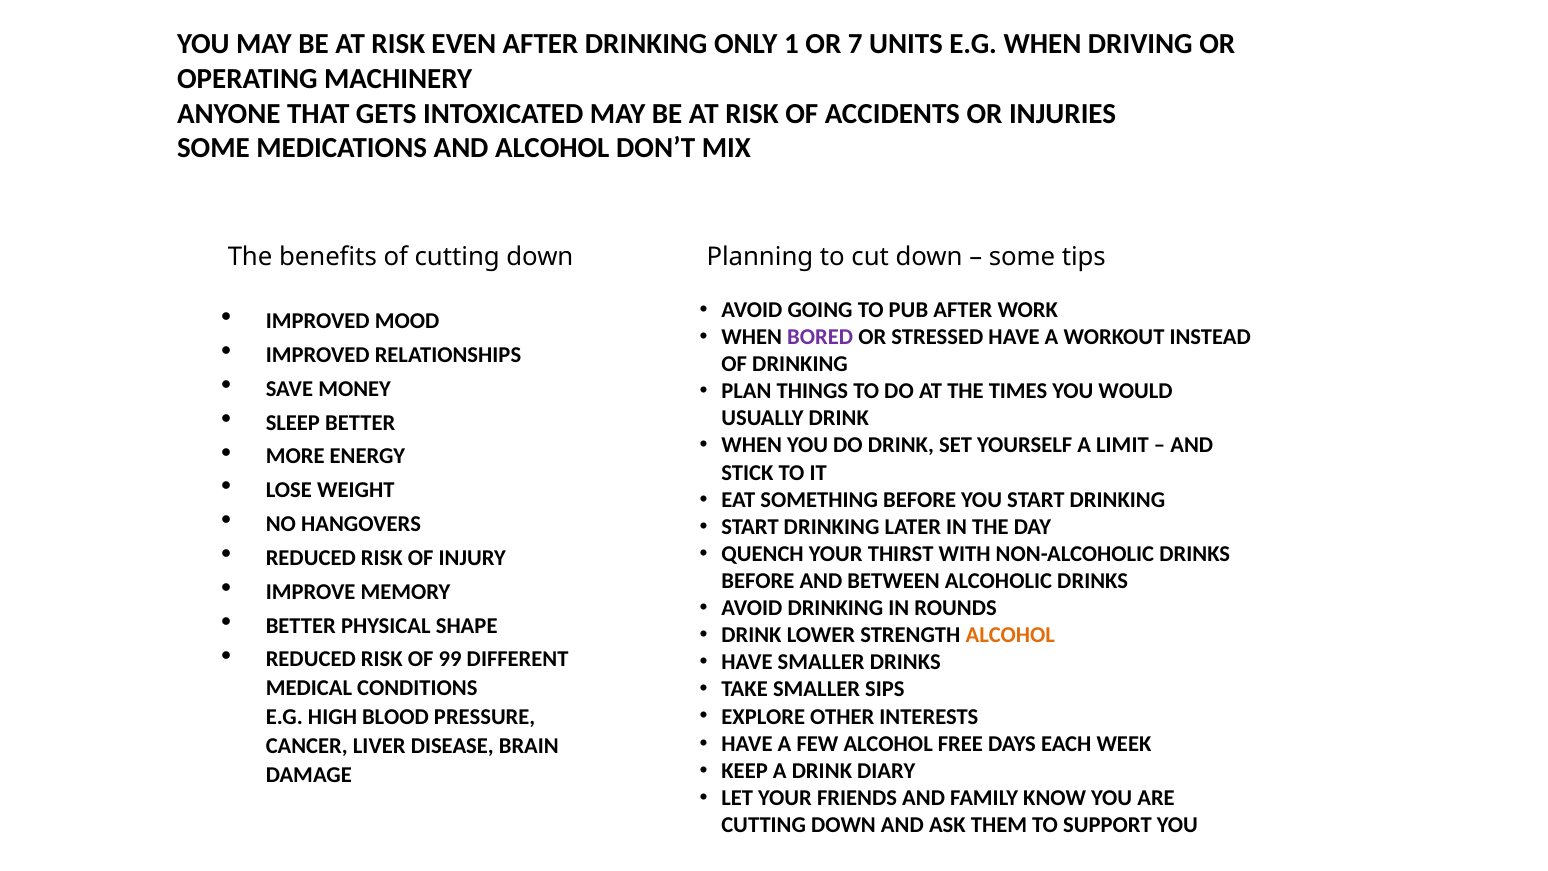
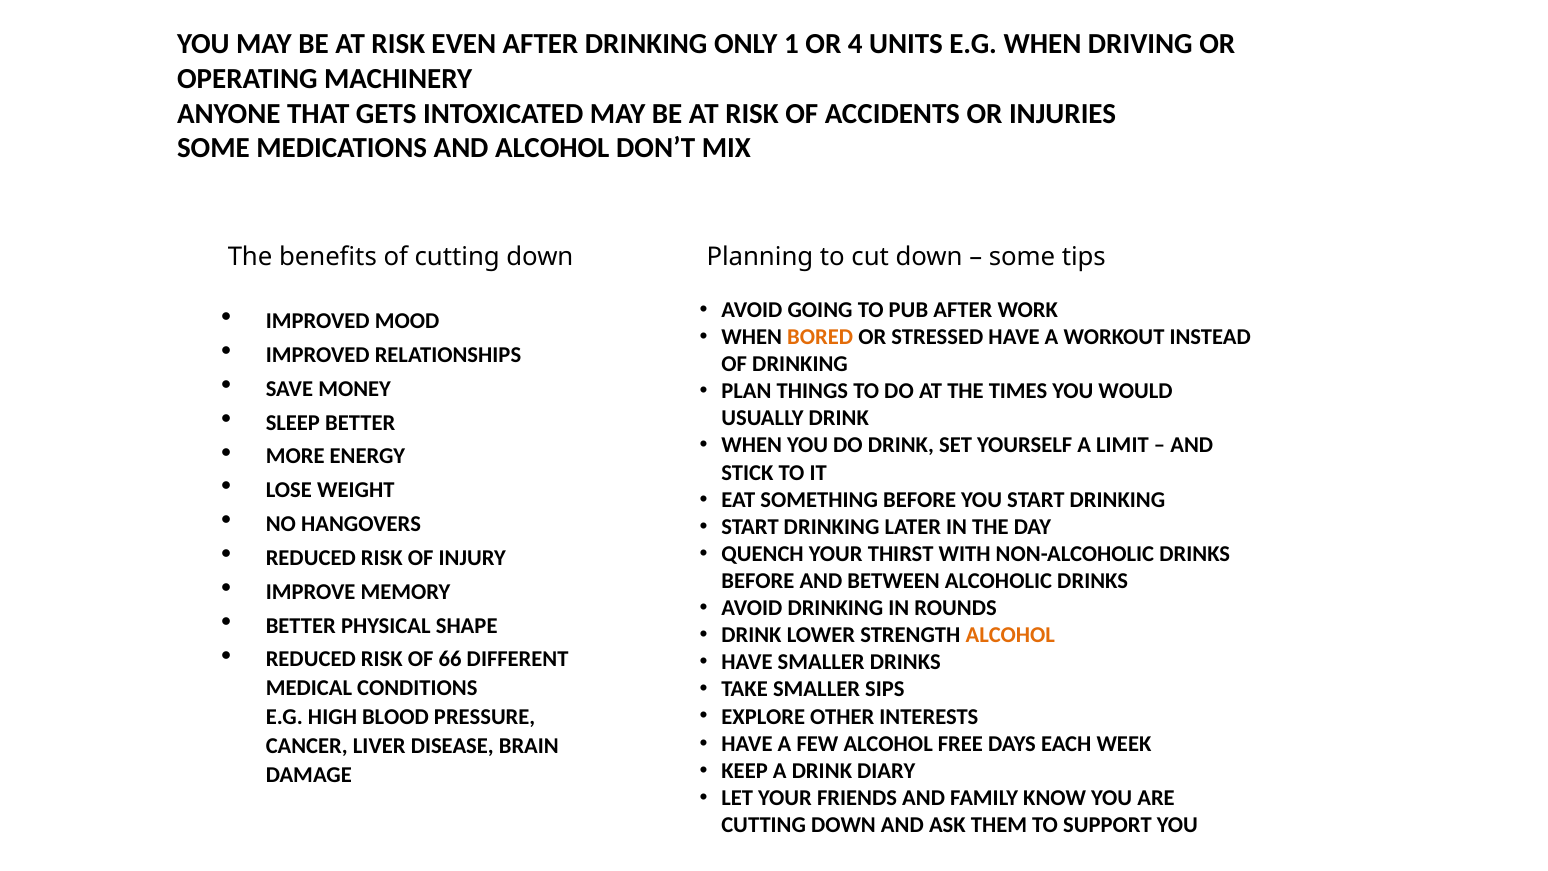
7: 7 -> 4
BORED colour: purple -> orange
99: 99 -> 66
